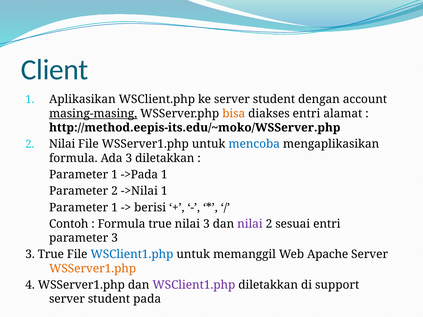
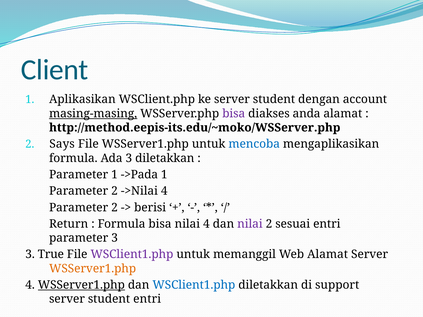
bisa at (234, 114) colour: orange -> purple
diakses entri: entri -> anda
2 Nilai: Nilai -> Says
->Nilai 1: 1 -> 4
1 at (114, 208): 1 -> 2
Contoh: Contoh -> Return
Formula true: true -> bisa
nilai 3: 3 -> 4
WSClient1.php at (132, 255) colour: blue -> purple
Web Apache: Apache -> Alamat
WSServer1.php at (81, 285) underline: none -> present
WSClient1.php at (194, 285) colour: purple -> blue
student pada: pada -> entri
